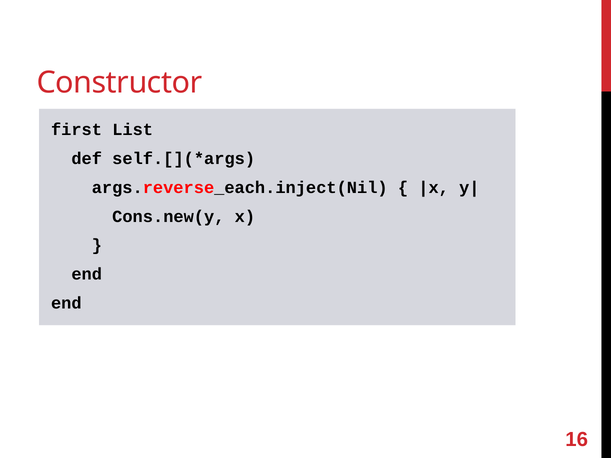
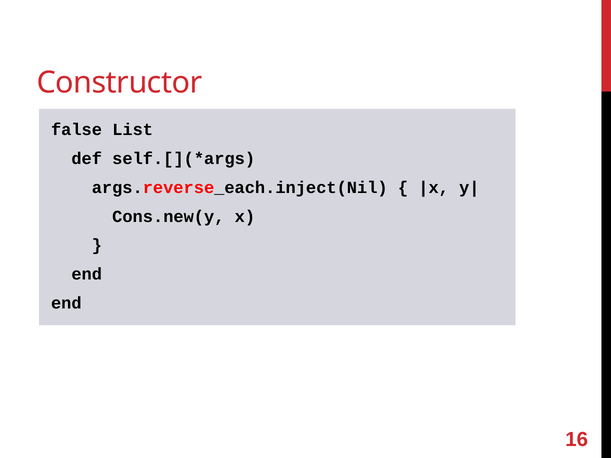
first: first -> false
